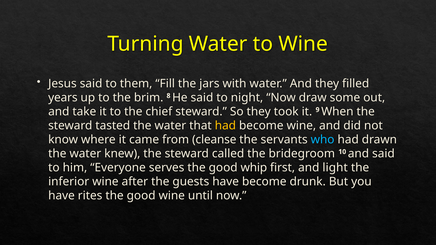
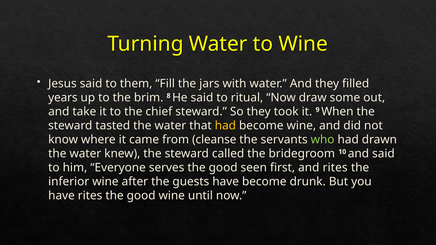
night: night -> ritual
who colour: light blue -> light green
whip: whip -> seen
and light: light -> rites
